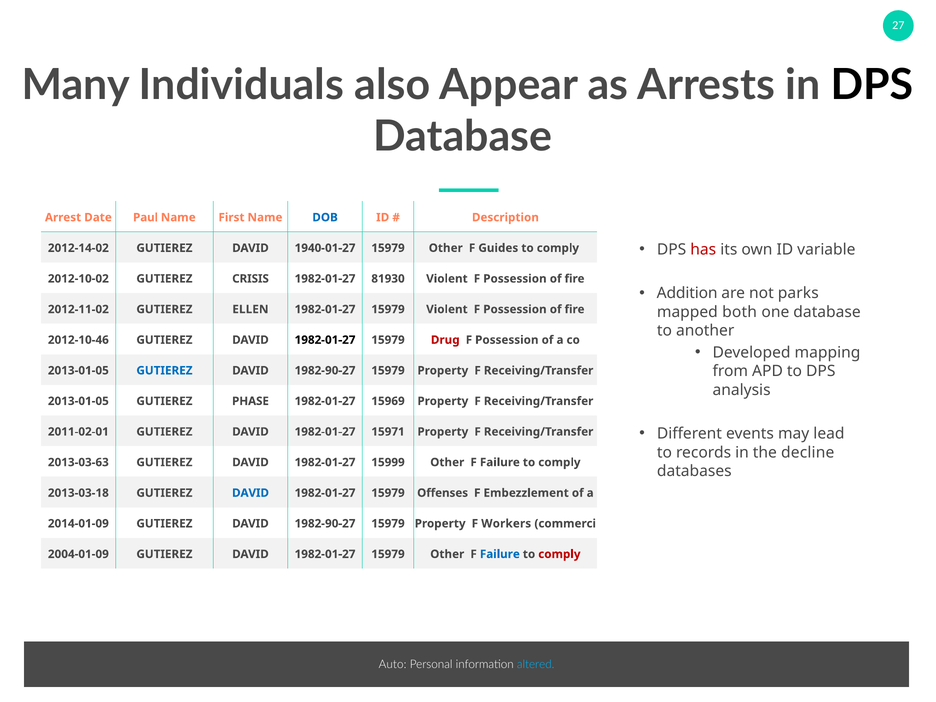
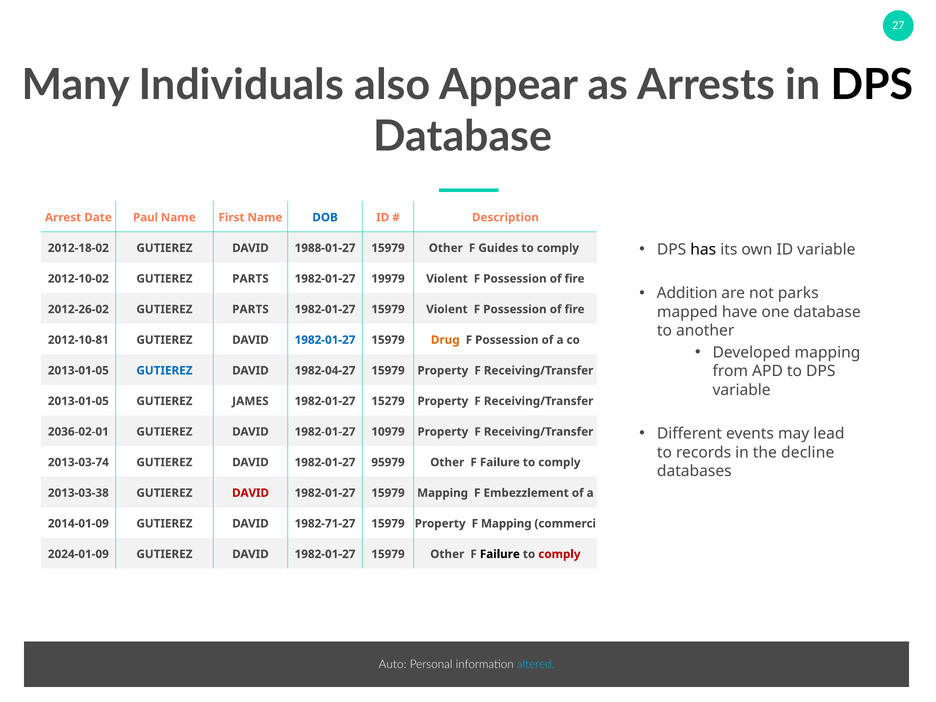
has colour: red -> black
2012-14-02: 2012-14-02 -> 2012-18-02
1940-01-27: 1940-01-27 -> 1988-01-27
2012-10-02 GUTIEREZ CRISIS: CRISIS -> PARTS
81930: 81930 -> 19979
2012-11-02: 2012-11-02 -> 2012-26-02
ELLEN at (250, 309): ELLEN -> PARTS
both: both -> have
2012-10-46: 2012-10-46 -> 2012-10-81
1982-01-27 at (325, 340) colour: black -> blue
Drug colour: red -> orange
1982-90-27 at (325, 371): 1982-90-27 -> 1982-04-27
analysis at (742, 390): analysis -> variable
PHASE: PHASE -> JAMES
15969: 15969 -> 15279
2011-02-01: 2011-02-01 -> 2036-02-01
15971: 15971 -> 10979
2013-03-63: 2013-03-63 -> 2013-03-74
15999: 15999 -> 95979
2013-03-18: 2013-03-18 -> 2013-03-38
DAVID at (251, 493) colour: blue -> red
15979 Offenses: Offenses -> Mapping
2014-01-09 GUTIEREZ DAVID 1982-90-27: 1982-90-27 -> 1982-71-27
F Workers: Workers -> Mapping
2004-01-09: 2004-01-09 -> 2024-01-09
Failure at (500, 554) colour: blue -> black
